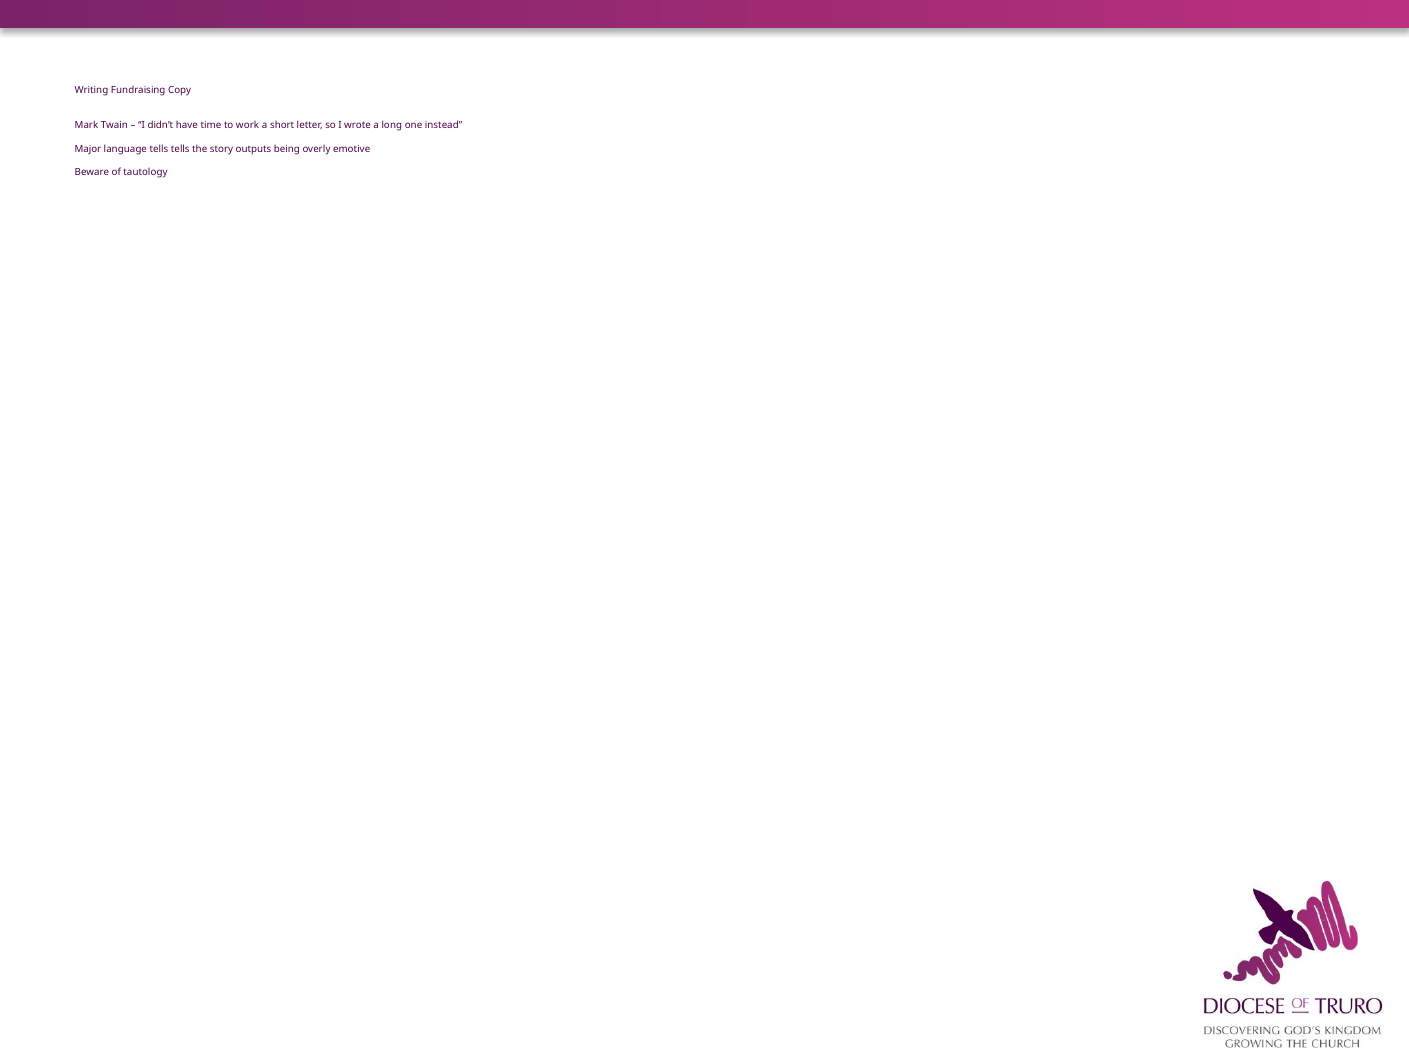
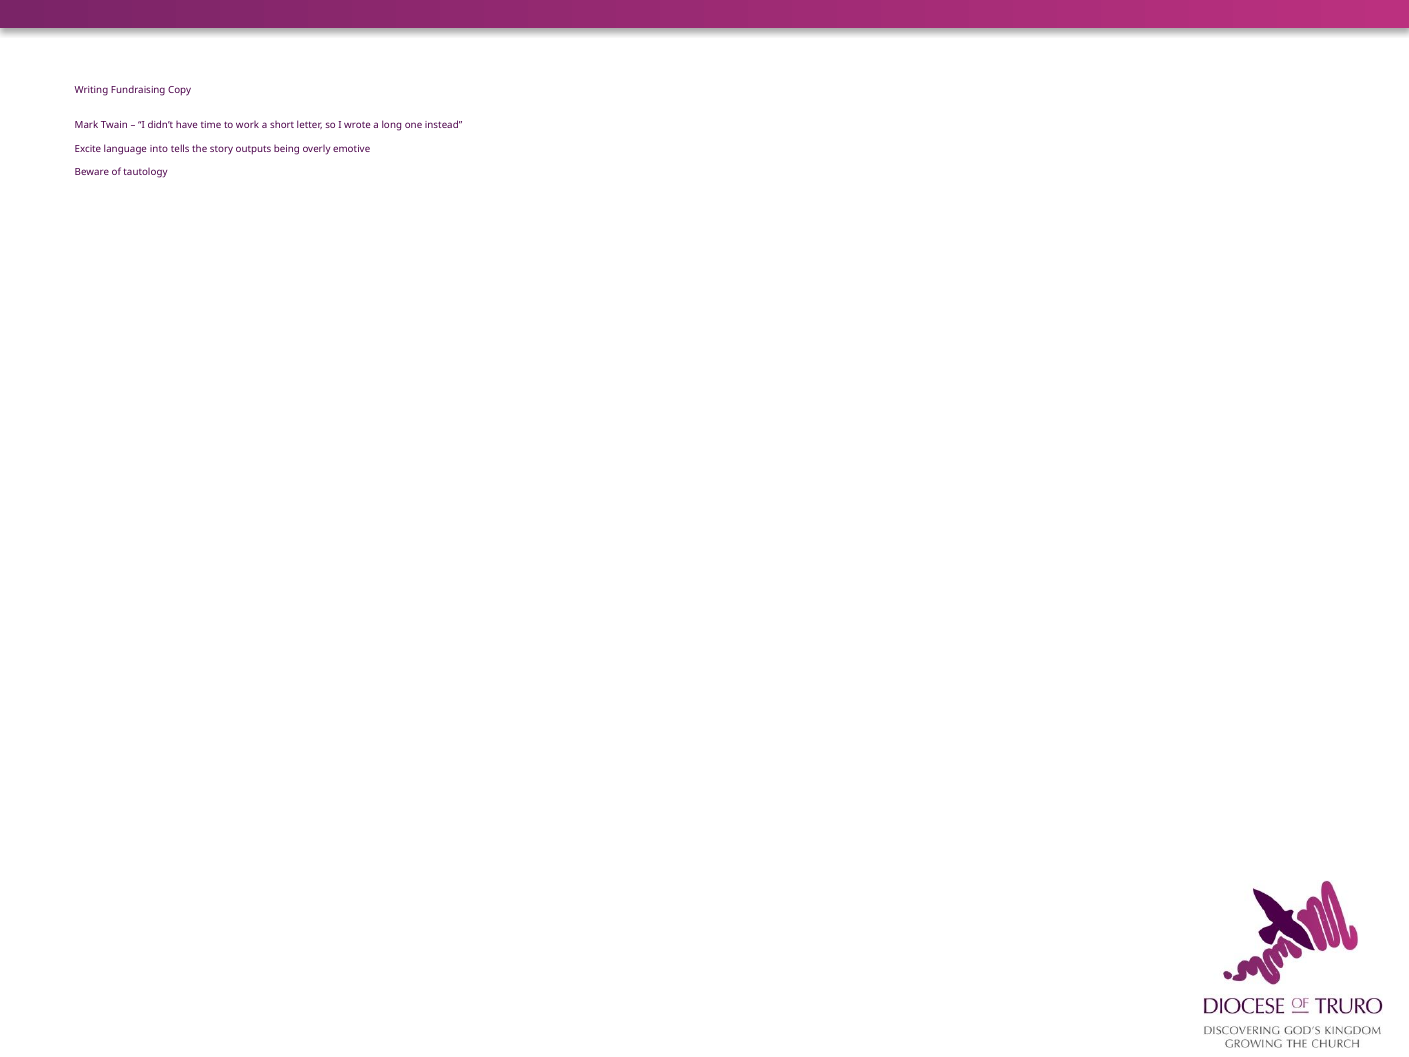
Major: Major -> Excite
language tells: tells -> into
